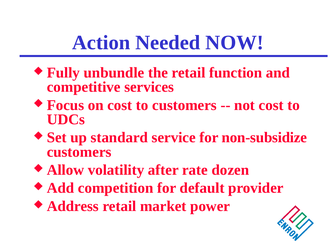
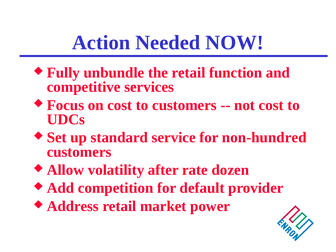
non-subsidize: non-subsidize -> non-hundred
